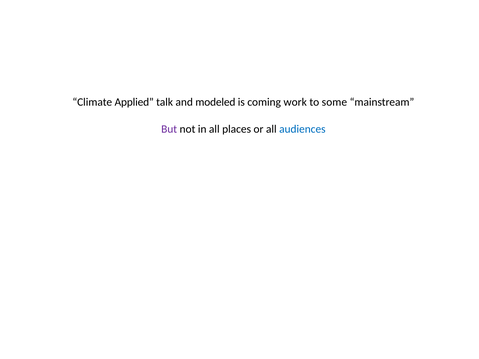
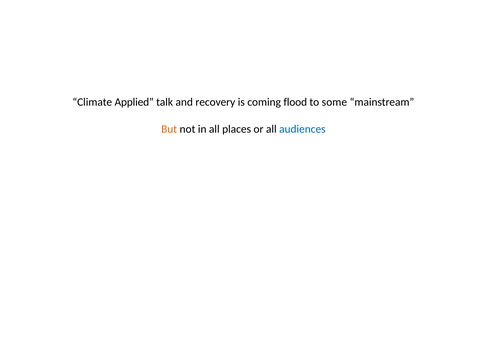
modeled: modeled -> recovery
work: work -> flood
But colour: purple -> orange
